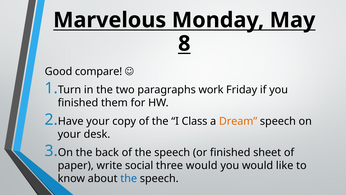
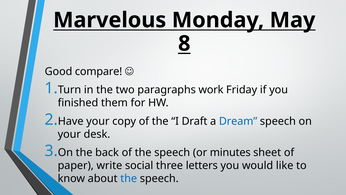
Class: Class -> Draft
Dream colour: orange -> blue
or finished: finished -> minutes
three would: would -> letters
